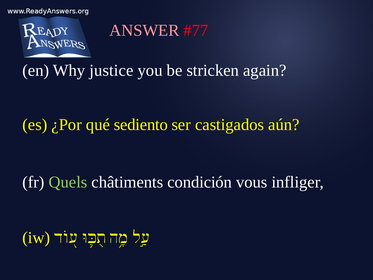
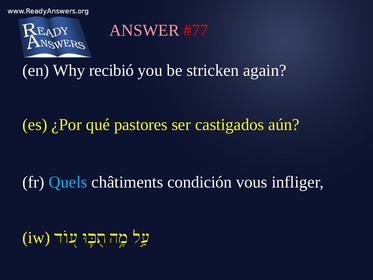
justice: justice -> recibió
sediento: sediento -> pastores
Quels colour: light green -> light blue
